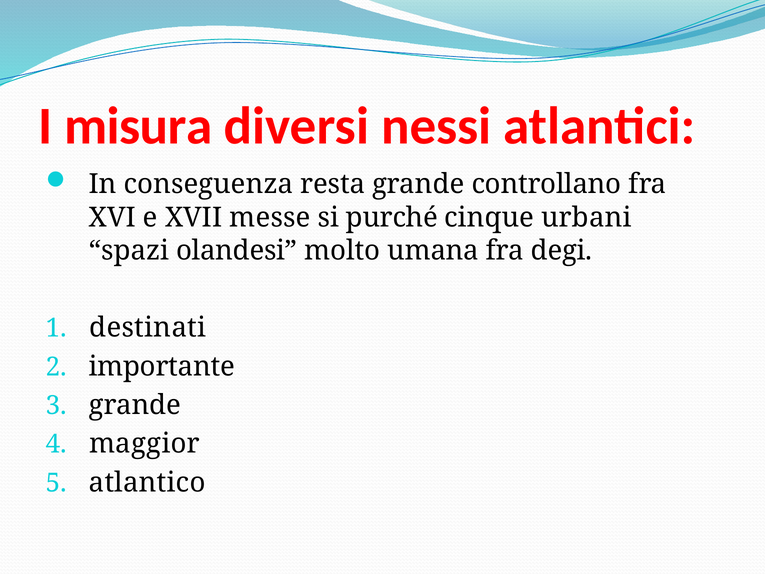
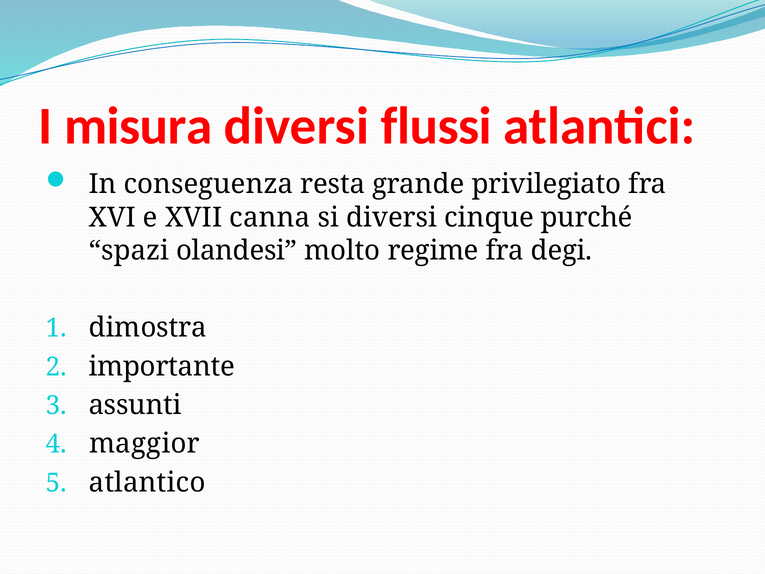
nessi: nessi -> flussi
controllano: controllano -> privilegiato
messe: messe -> canna
si purché: purché -> diversi
urbani: urbani -> purché
umana: umana -> regime
destinati: destinati -> dimostra
grande at (135, 405): grande -> assunti
